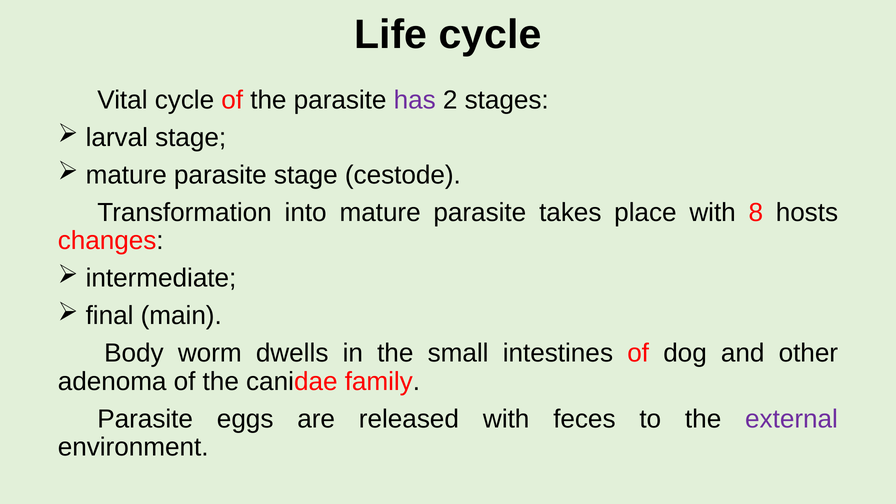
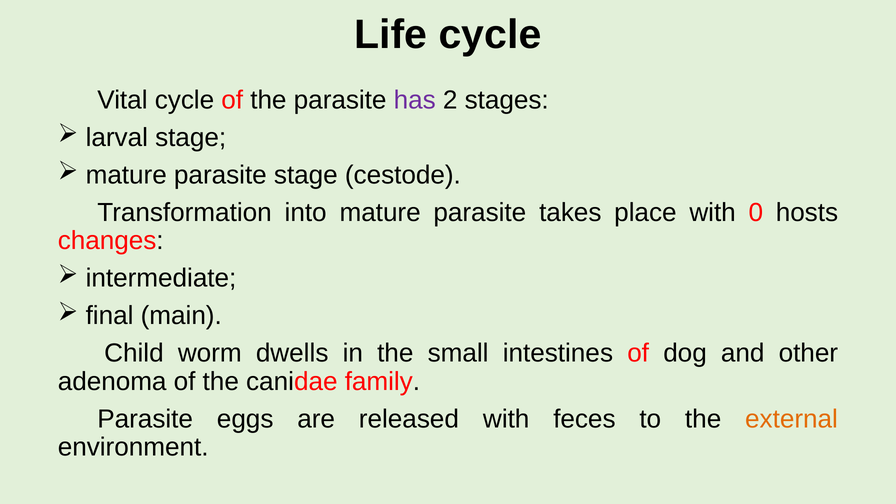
8: 8 -> 0
Body: Body -> Child
external colour: purple -> orange
